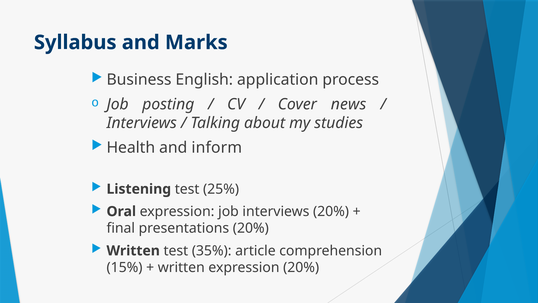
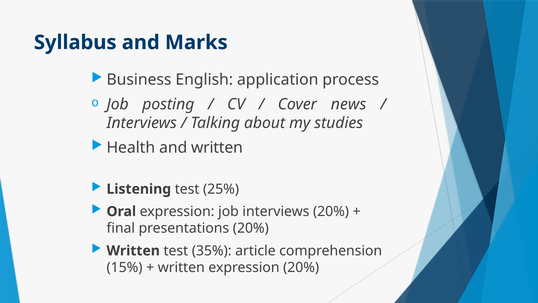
and inform: inform -> written
